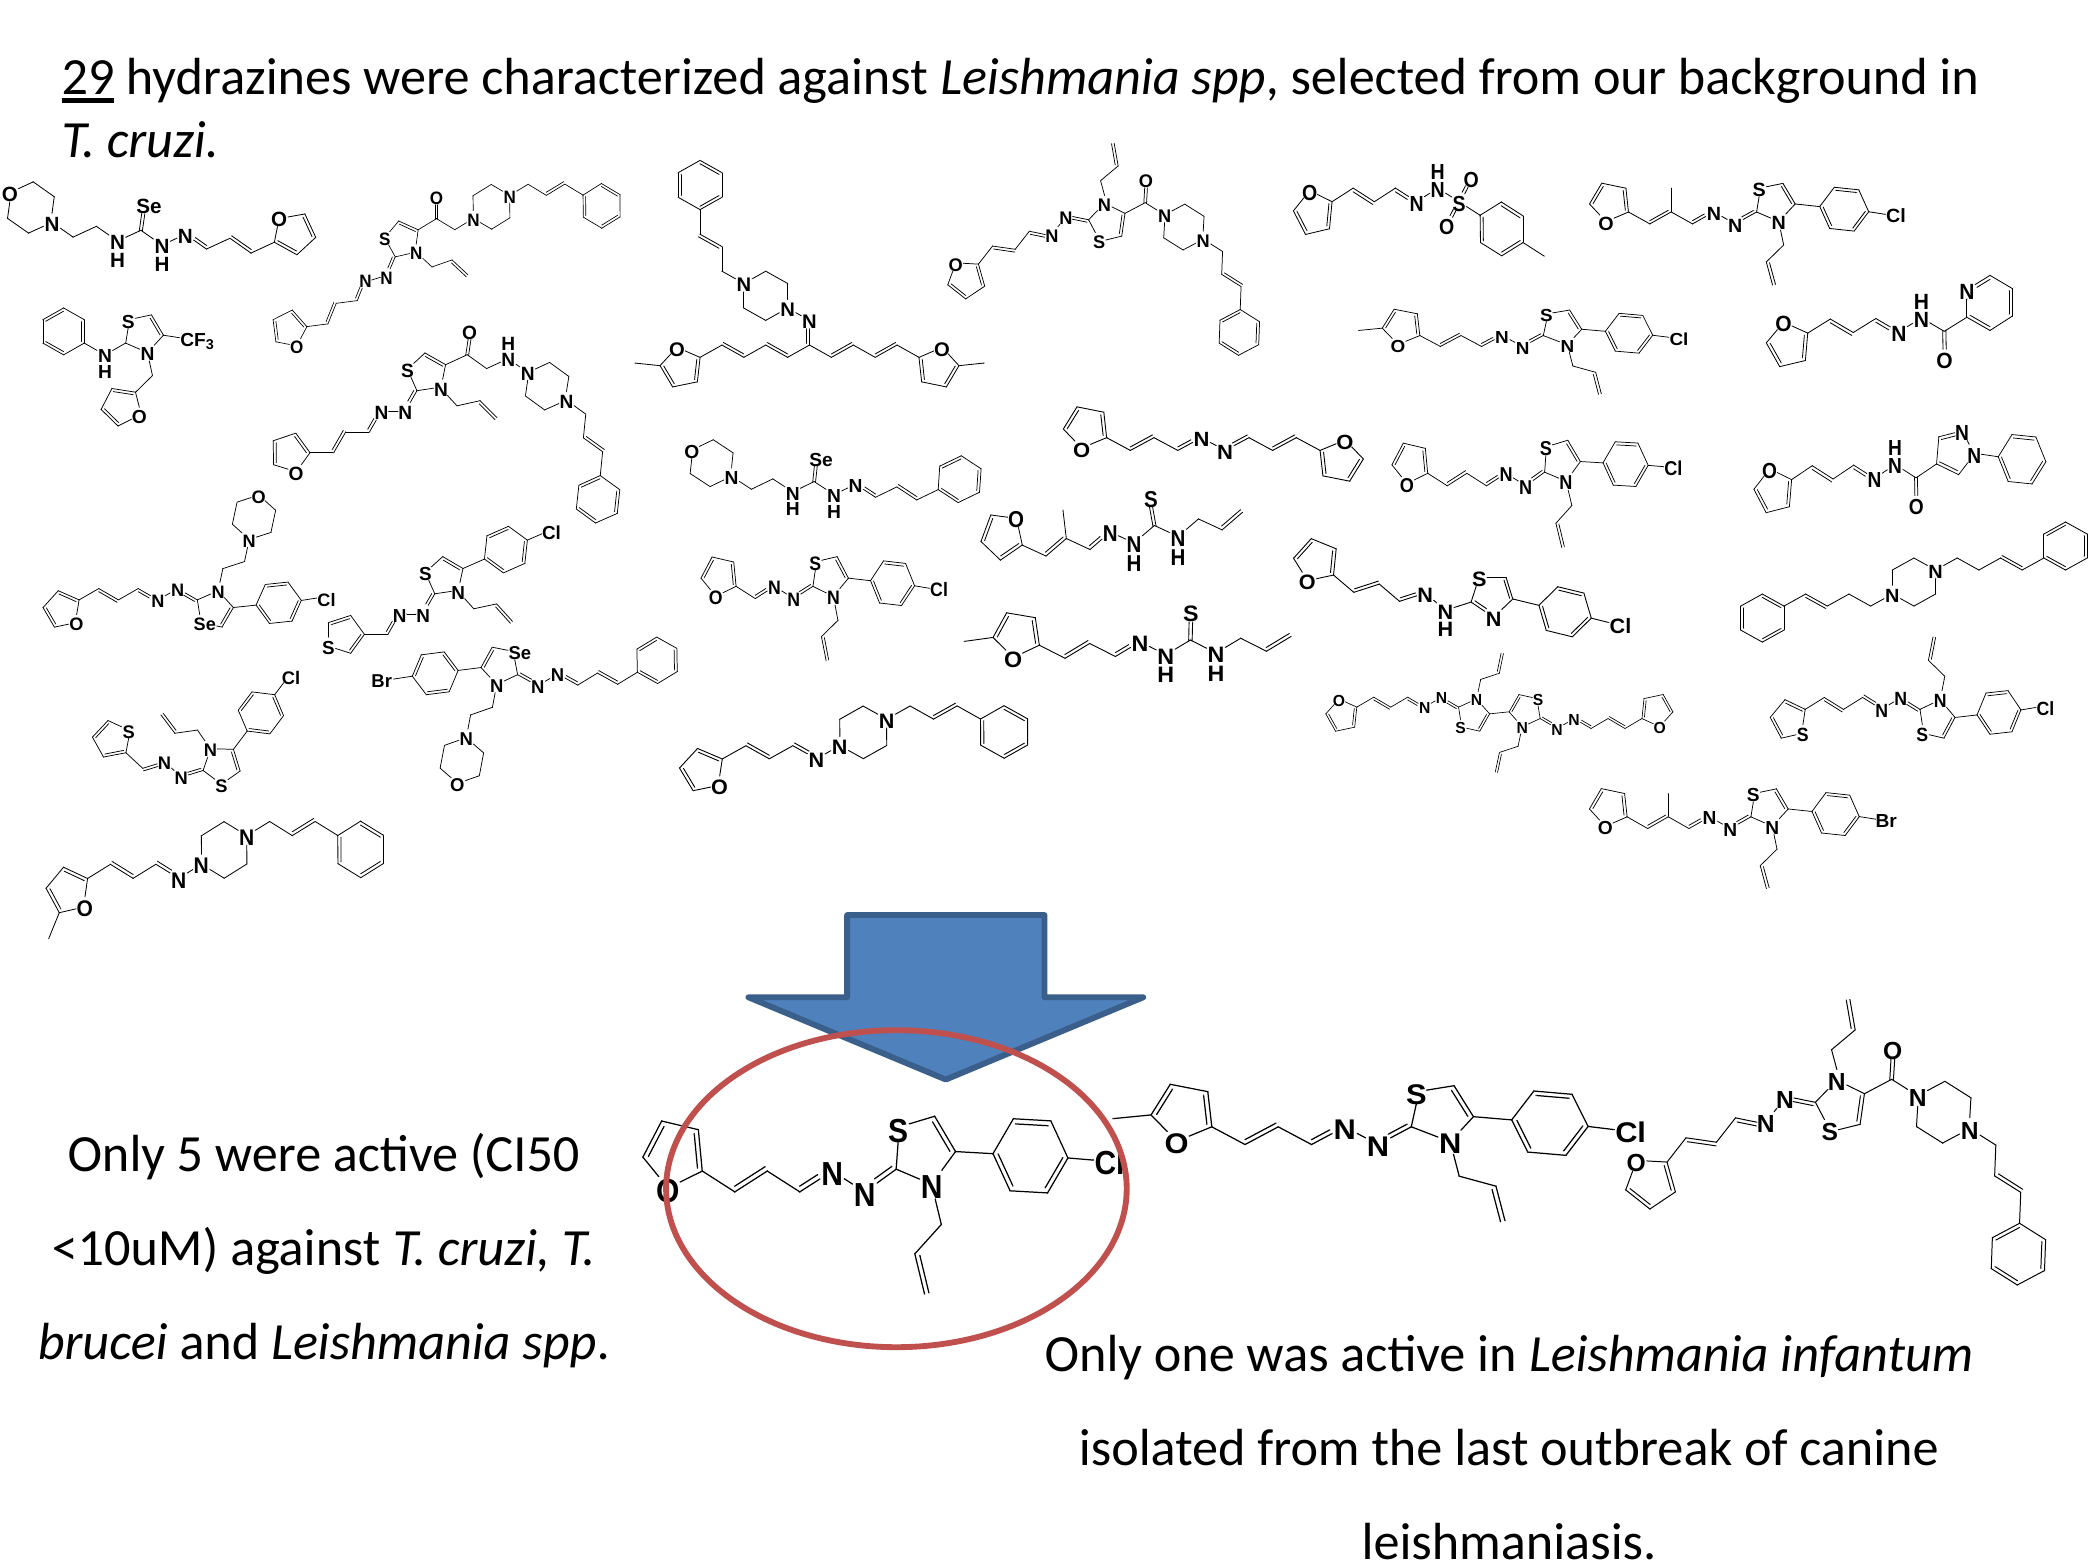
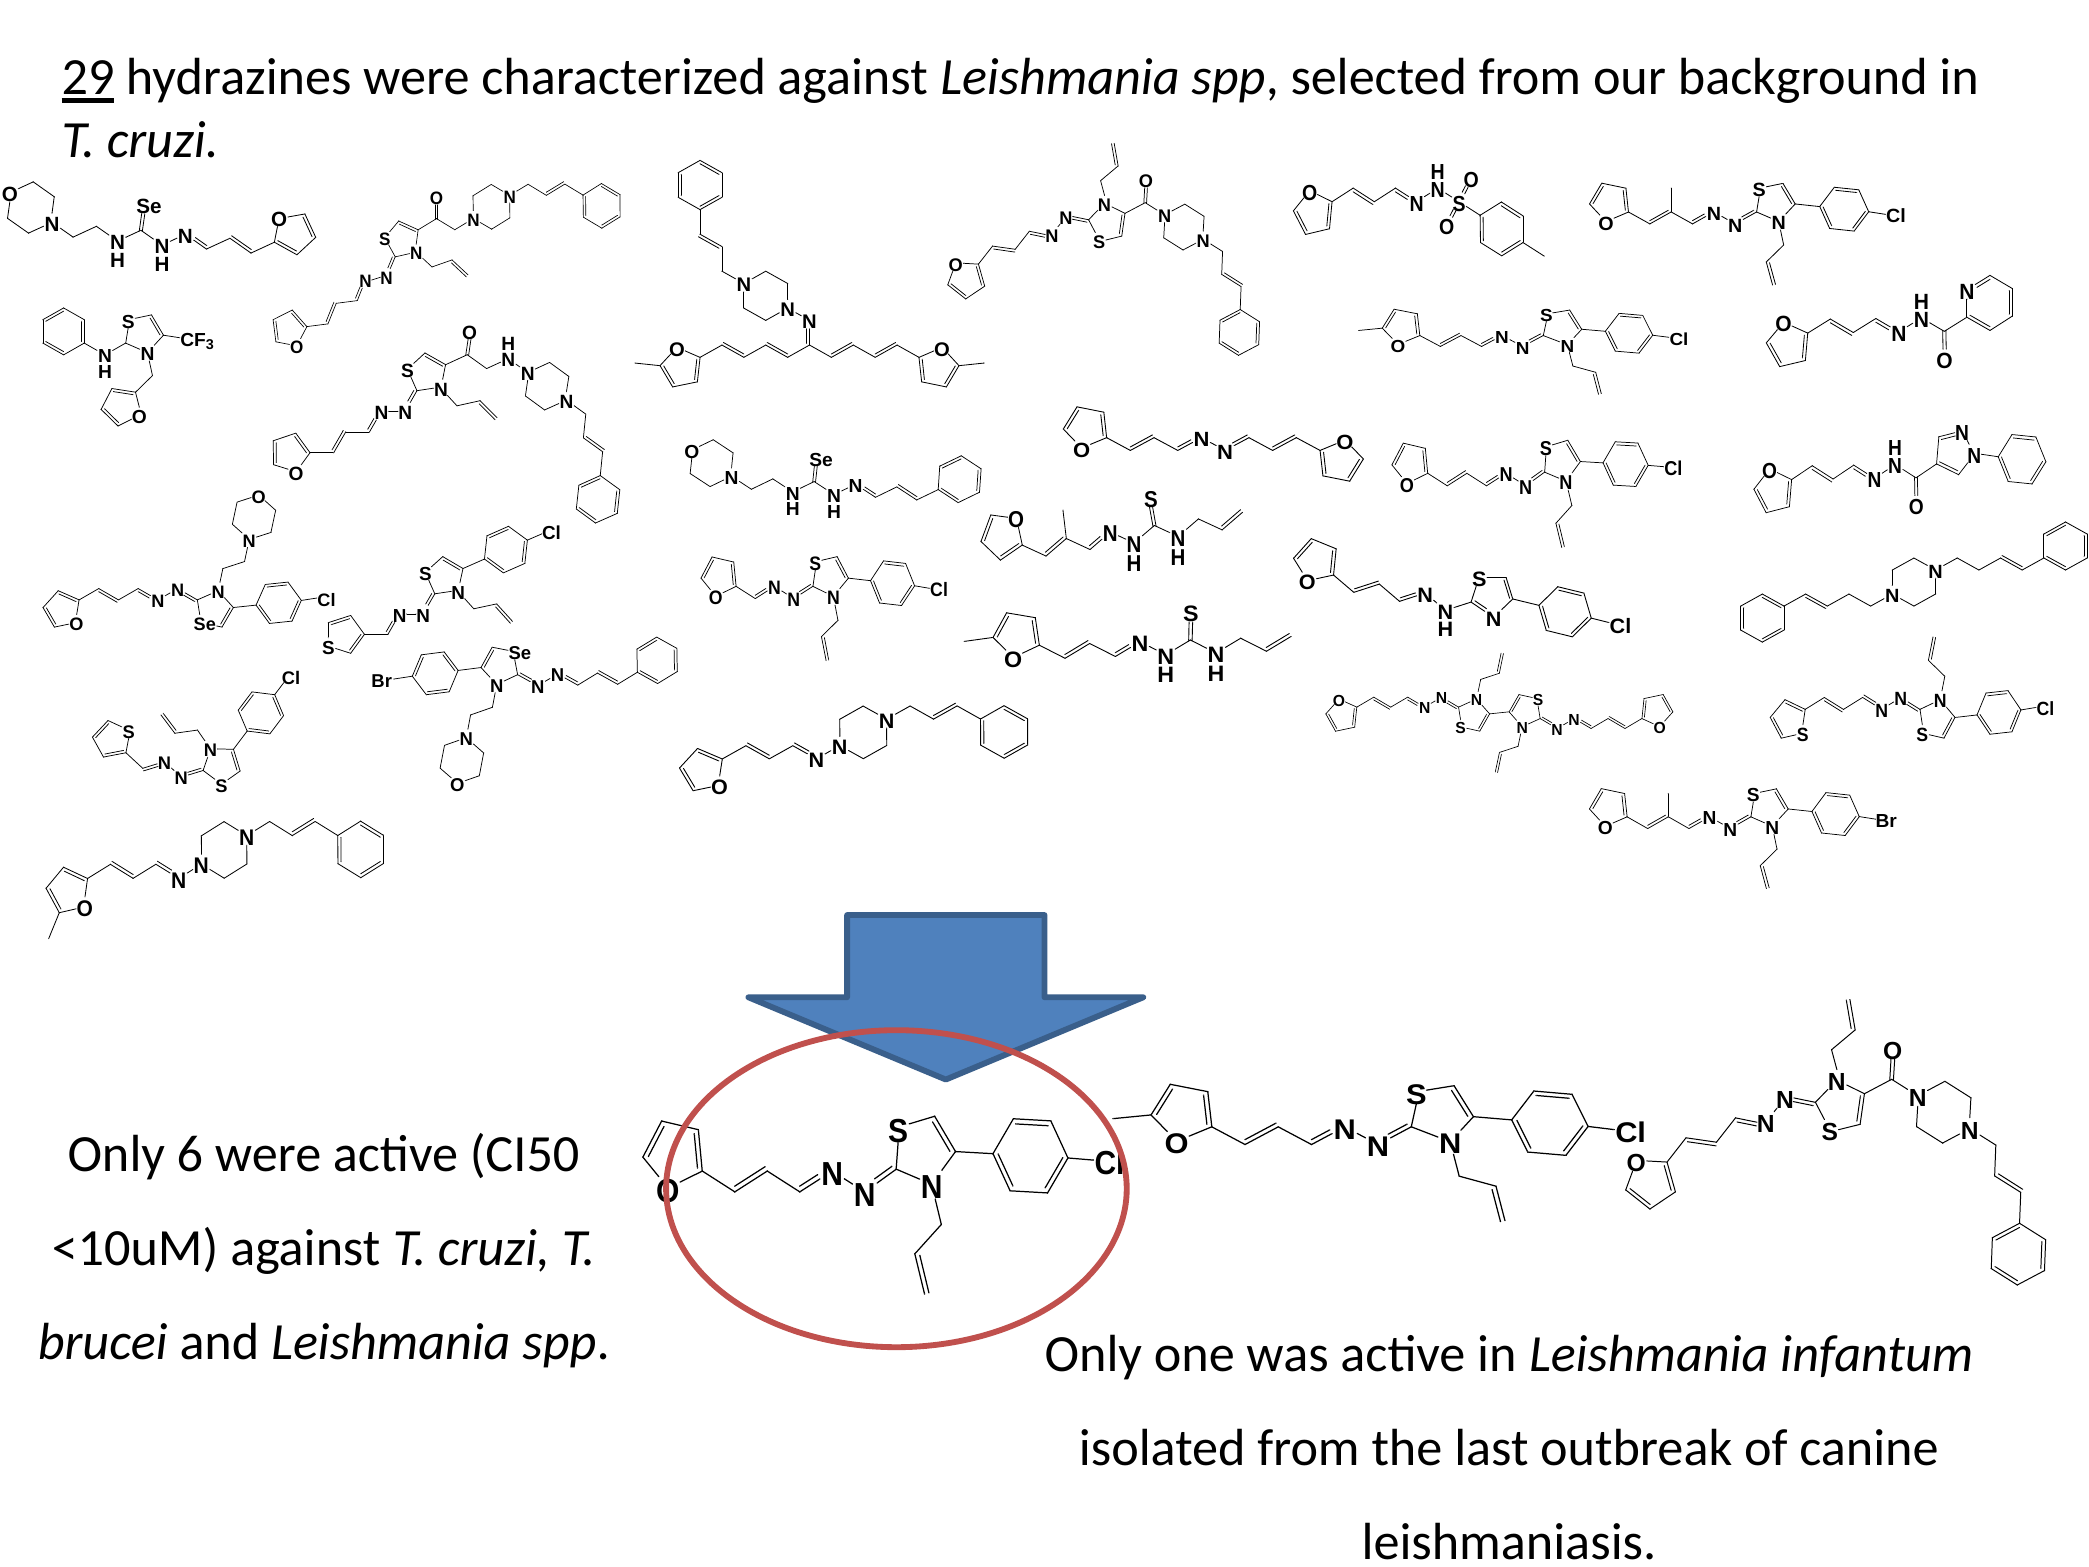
5: 5 -> 6
